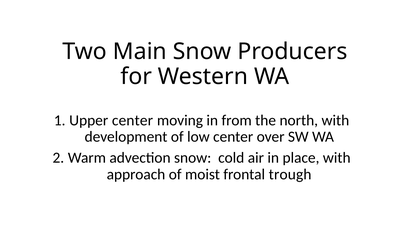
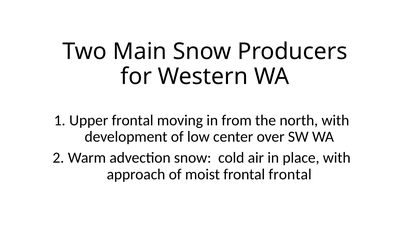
center at (132, 120): center -> frontal
frontal trough: trough -> frontal
